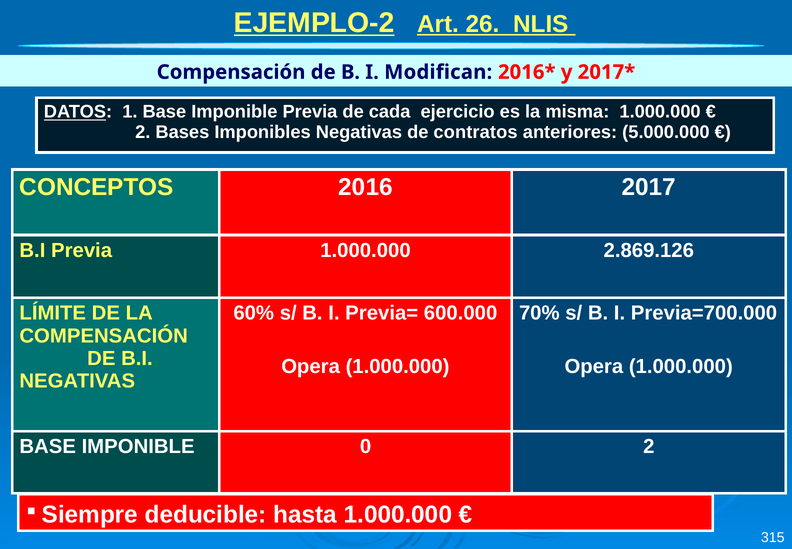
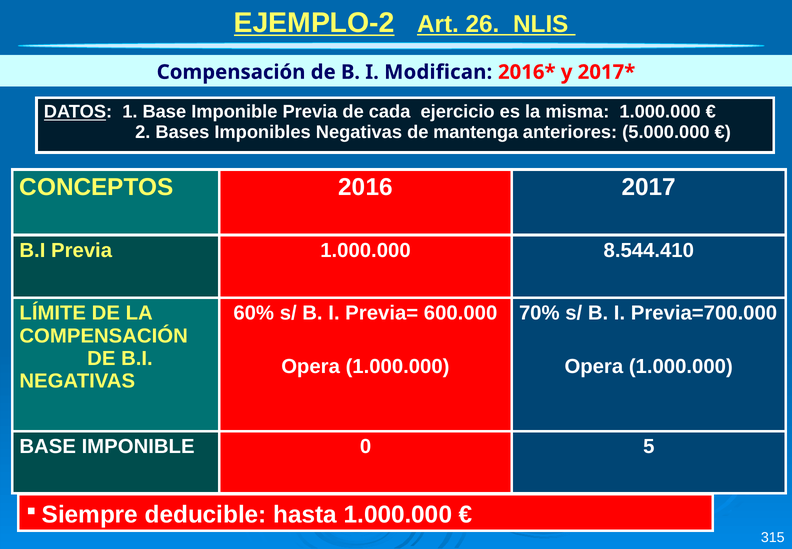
contratos: contratos -> mantenga
2.869.126: 2.869.126 -> 8.544.410
0 2: 2 -> 5
